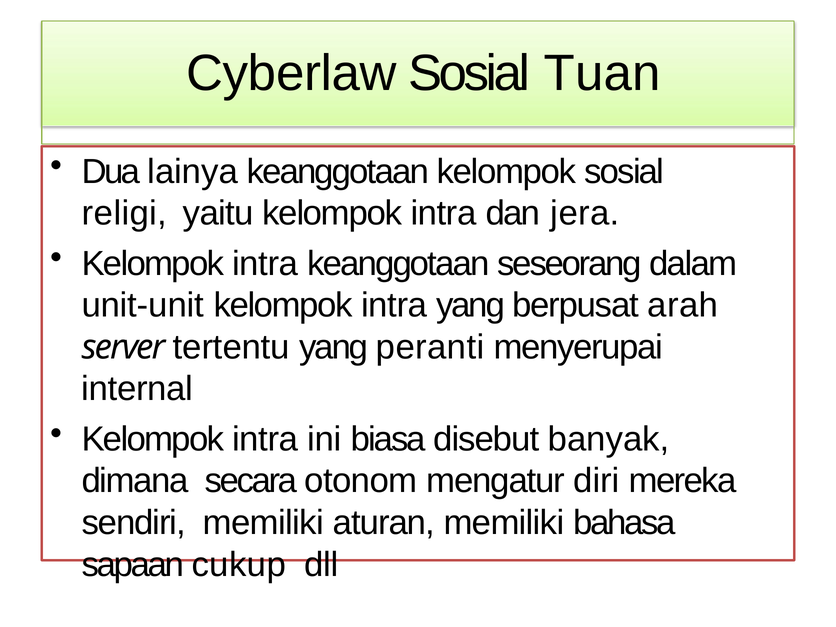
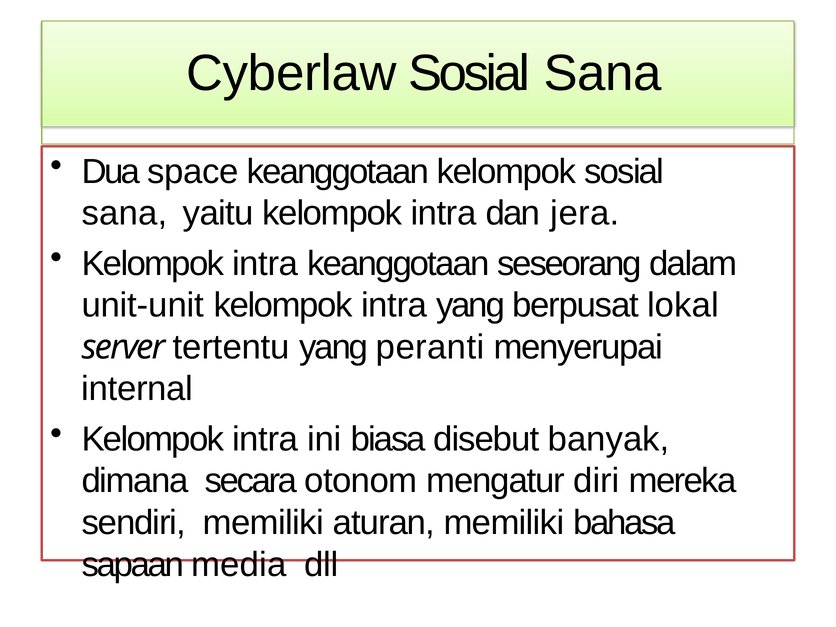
Tuan at (602, 73): Tuan -> Sana
lainya: lainya -> space
religi at (125, 213): religi -> sana
arah: arah -> lokal
cukup: cukup -> media
